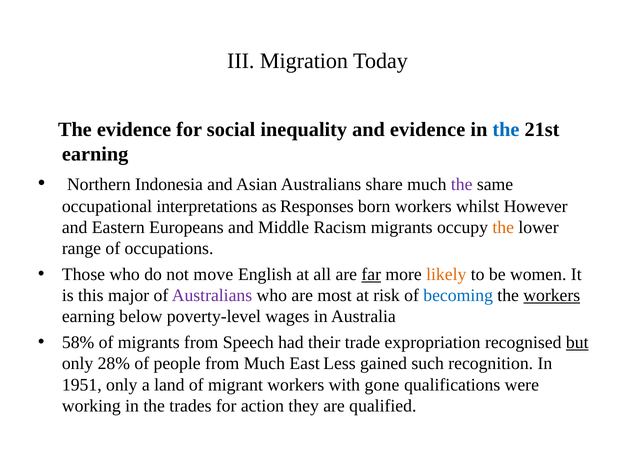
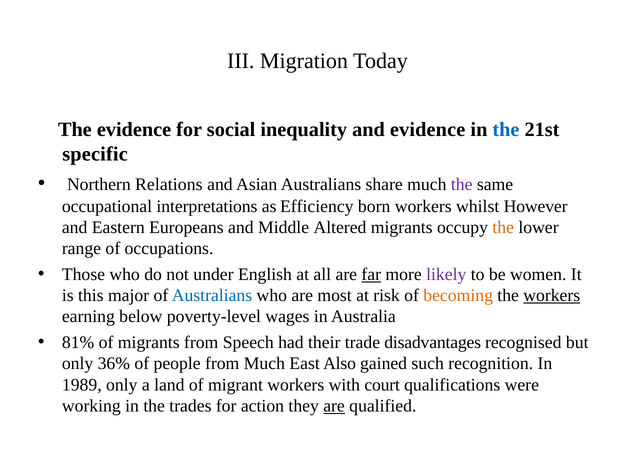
earning at (95, 154): earning -> specific
Indonesia: Indonesia -> Relations
Responses: Responses -> Efficiency
Racism: Racism -> Altered
move: move -> under
likely colour: orange -> purple
Australians at (212, 296) colour: purple -> blue
becoming colour: blue -> orange
58%: 58% -> 81%
expropriation: expropriation -> disadvantages
but underline: present -> none
28%: 28% -> 36%
Less: Less -> Also
1951: 1951 -> 1989
gone: gone -> court
are at (334, 406) underline: none -> present
